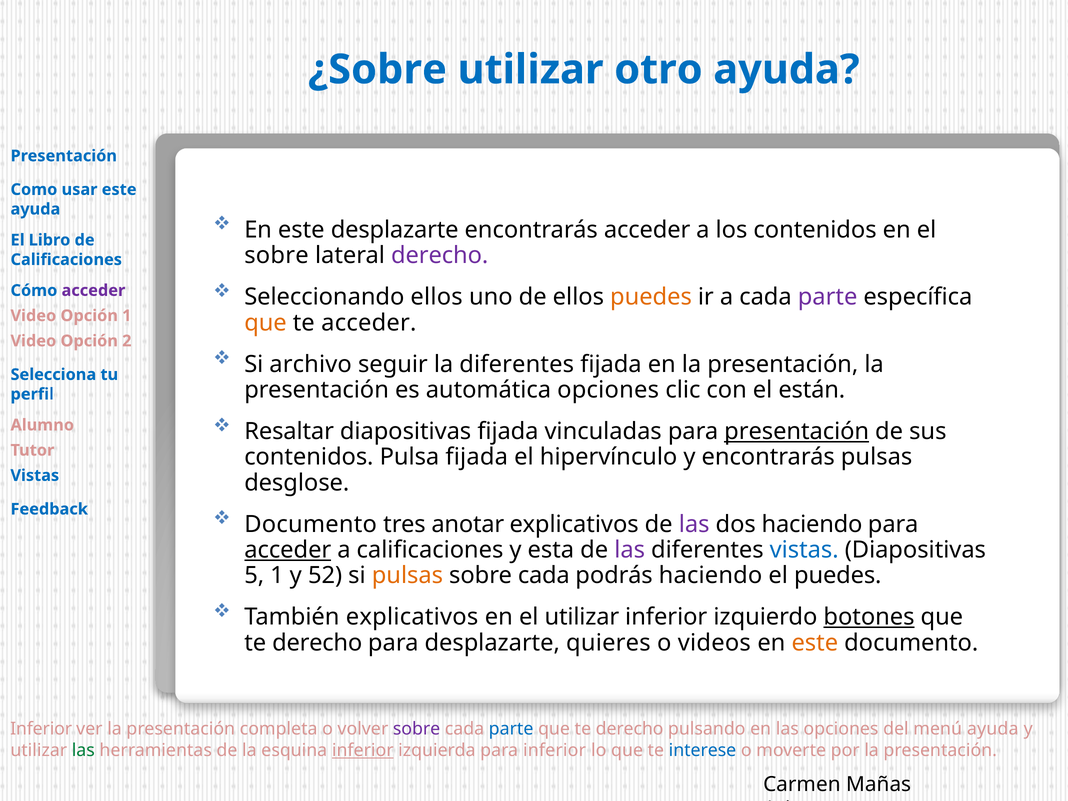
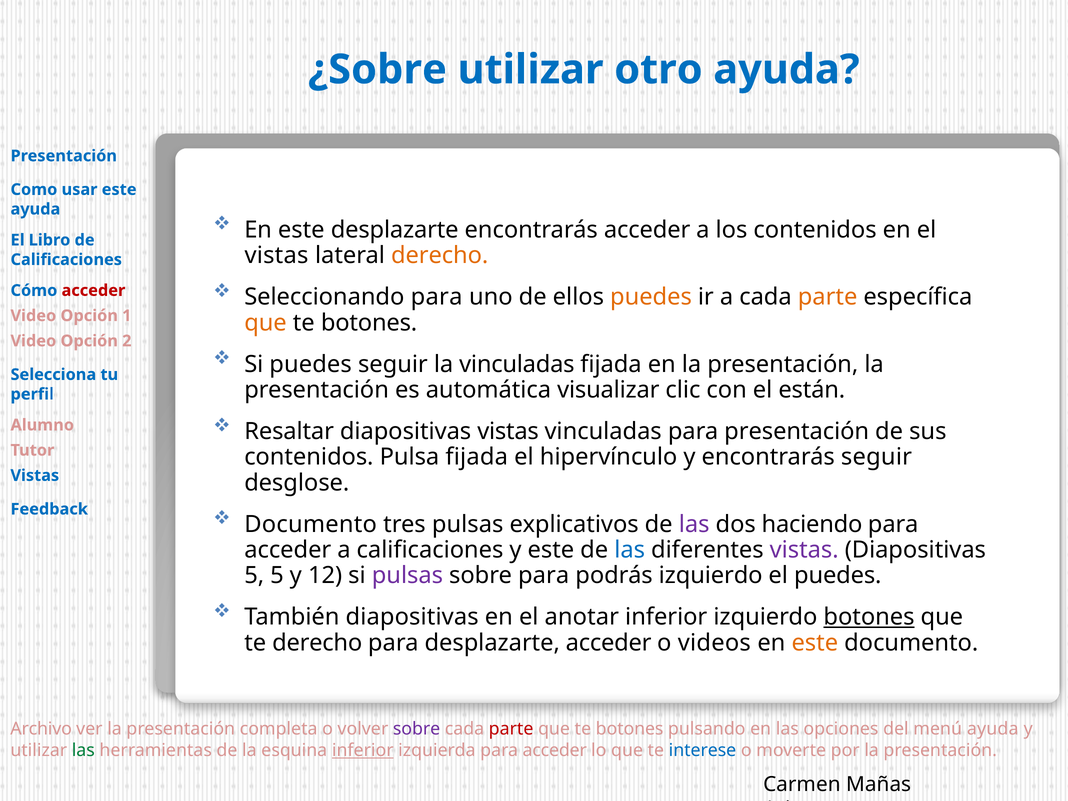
sobre at (276, 256): sobre -> vistas
derecho at (440, 256) colour: purple -> orange
Seleccionando ellos: ellos -> para
parte at (828, 297) colour: purple -> orange
acceder at (93, 291) colour: purple -> red
acceder at (369, 323): acceder -> botones
Si archivo: archivo -> puedes
la diferentes: diferentes -> vinculadas
automática opciones: opciones -> visualizar
diapositivas fijada: fijada -> vistas
presentación at (797, 432) underline: present -> none
encontrarás pulsas: pulsas -> seguir
tres anotar: anotar -> pulsas
acceder at (288, 550) underline: present -> none
y esta: esta -> este
las at (630, 550) colour: purple -> blue
vistas at (804, 550) colour: blue -> purple
5 1: 1 -> 5
52: 52 -> 12
pulsas at (407, 576) colour: orange -> purple
cada at (544, 576): cada -> para
podrás haciendo: haciendo -> izquierdo
También explicativos: explicativos -> diapositivas
el utilizar: utilizar -> anotar
desplazarte quieres: quieres -> acceder
Inferior at (41, 729): Inferior -> Archivo
parte at (511, 729) colour: blue -> red
derecho at (630, 729): derecho -> botones
inferior at (555, 750): inferior -> acceder
